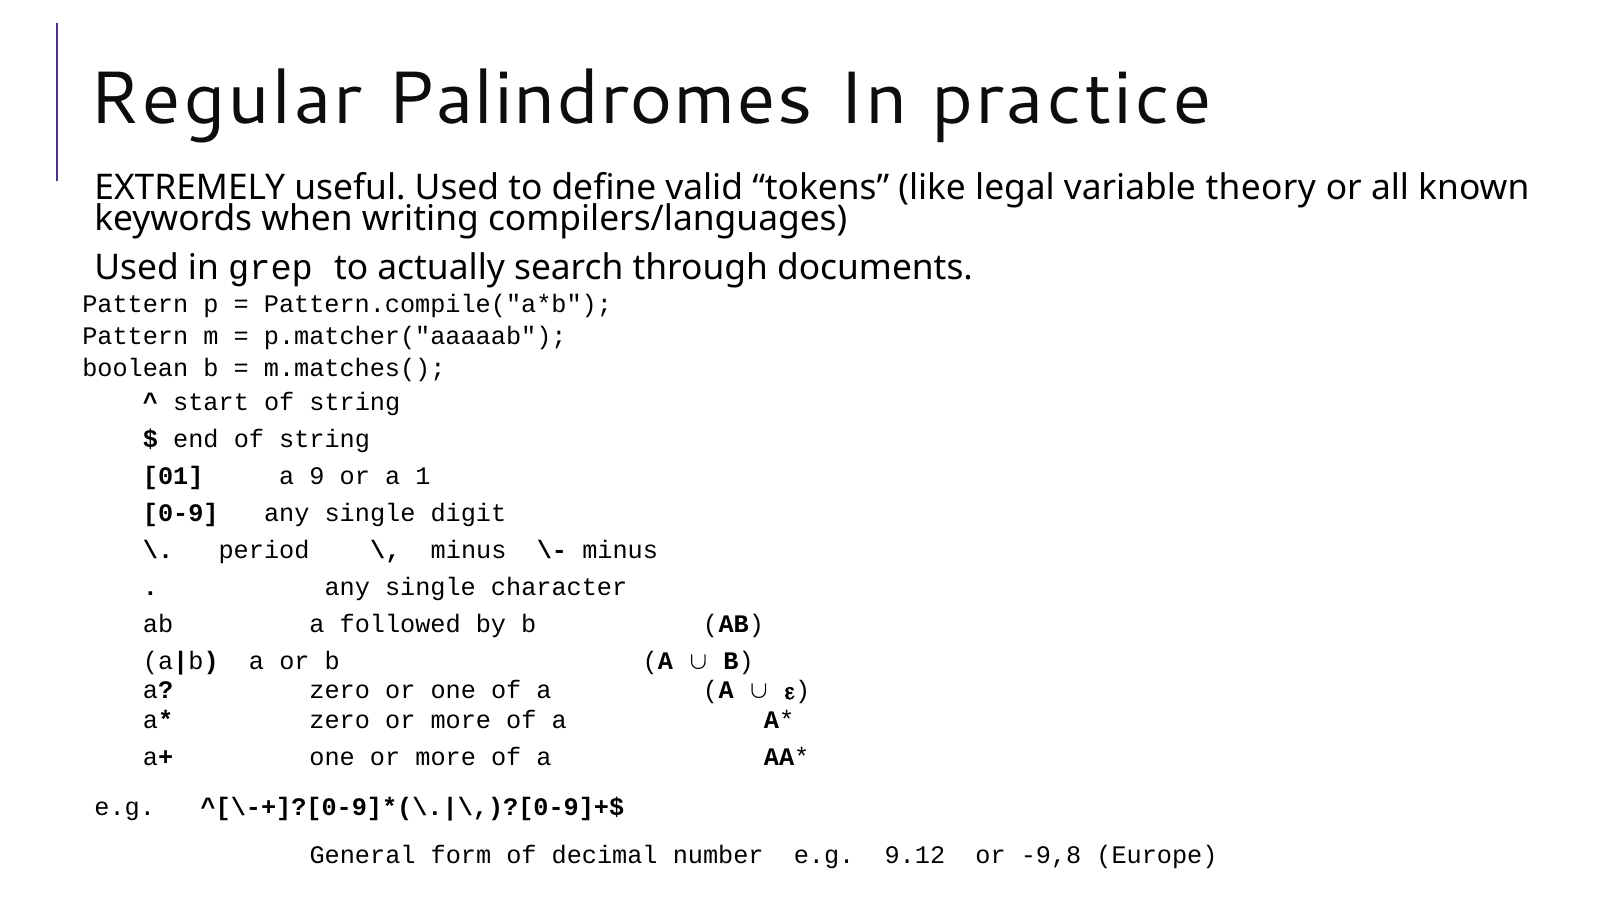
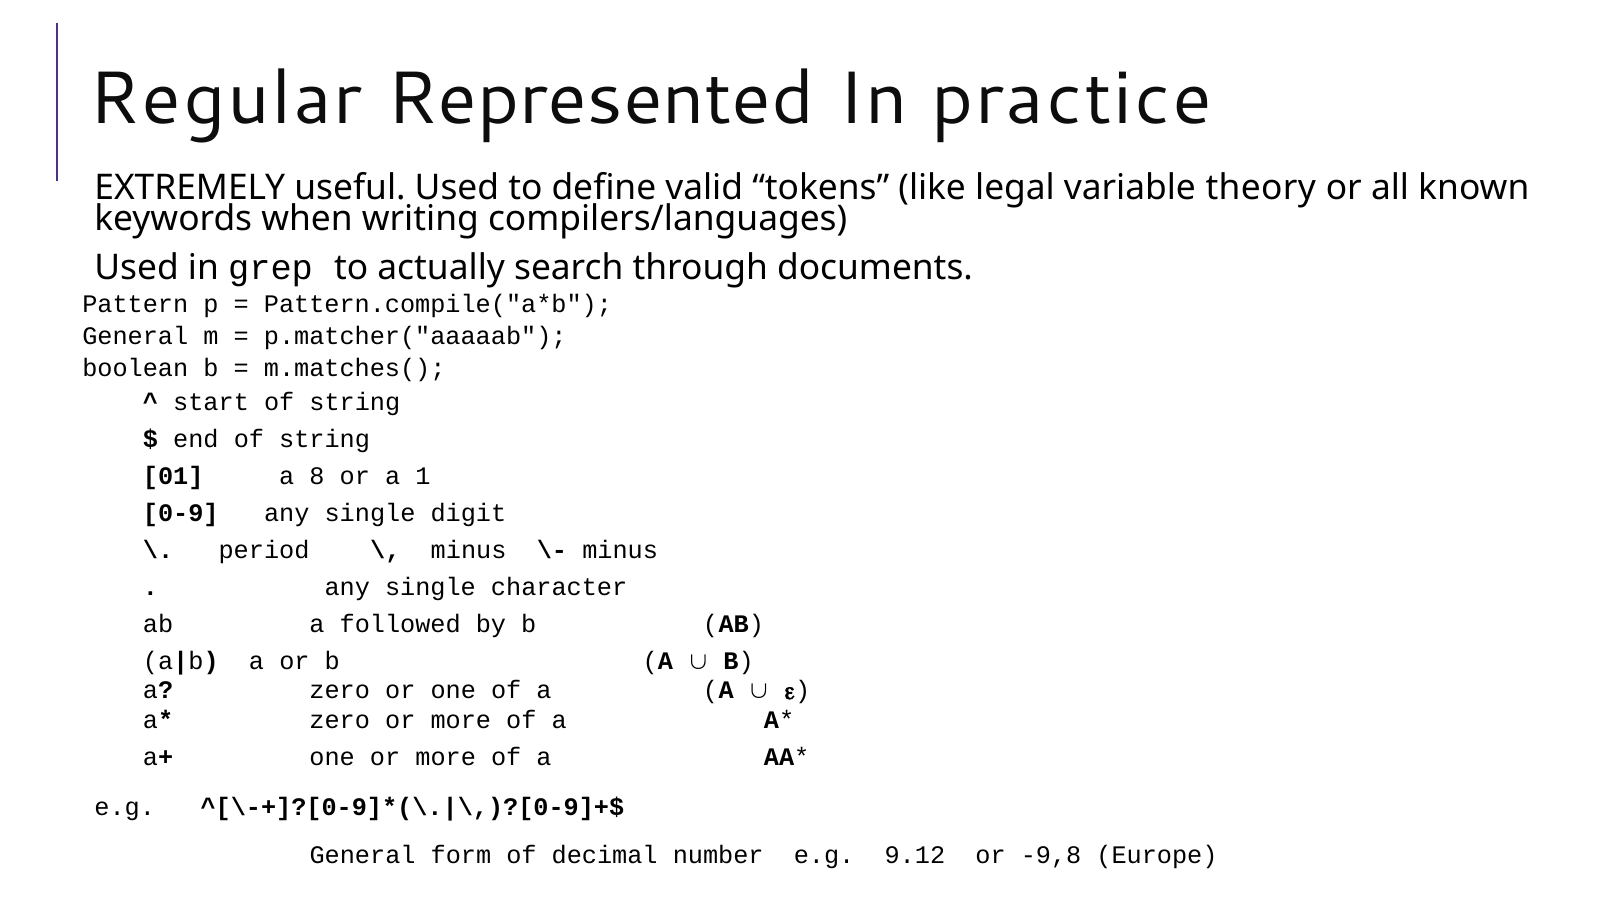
Palindromes: Palindromes -> Represented
Pattern at (135, 336): Pattern -> General
9: 9 -> 8
